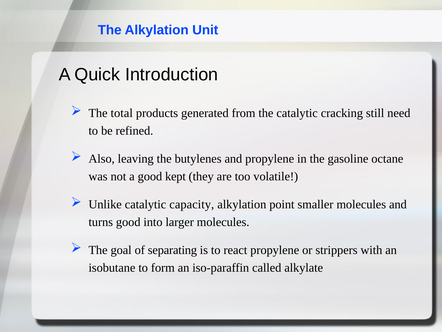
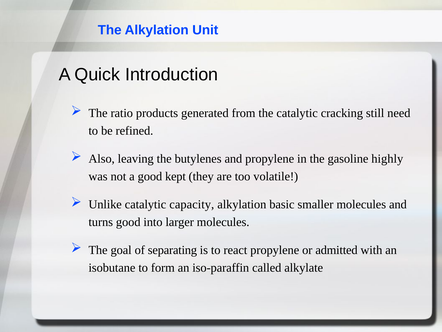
total: total -> ratio
octane: octane -> highly
point: point -> basic
strippers: strippers -> admitted
